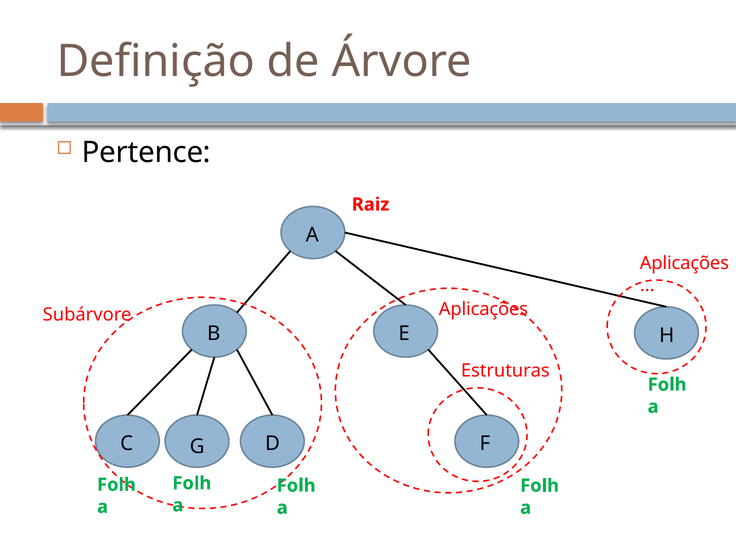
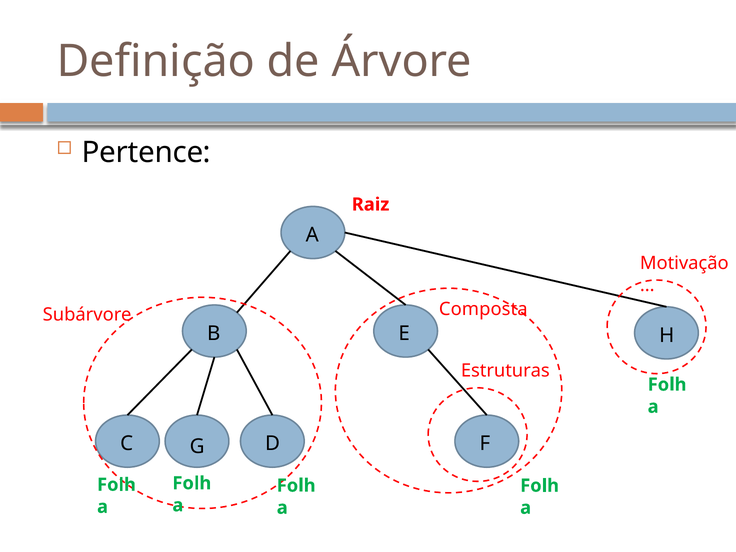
Aplicações at (684, 263): Aplicações -> Motivação
Aplicações at (483, 309): Aplicações -> Composta
